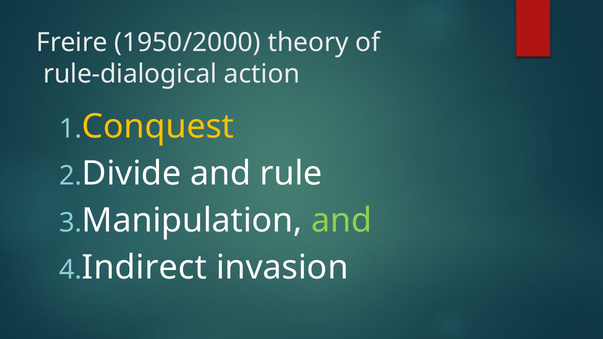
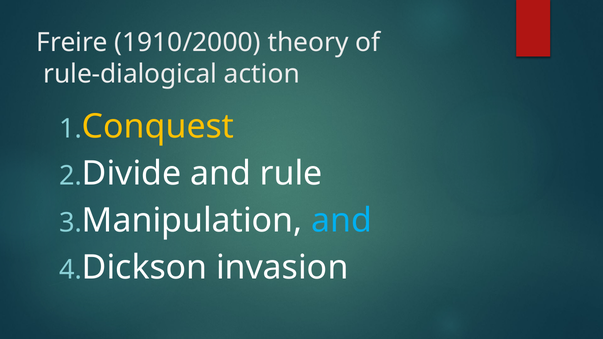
1950/2000: 1950/2000 -> 1910/2000
and at (342, 221) colour: light green -> light blue
Indirect: Indirect -> Dickson
